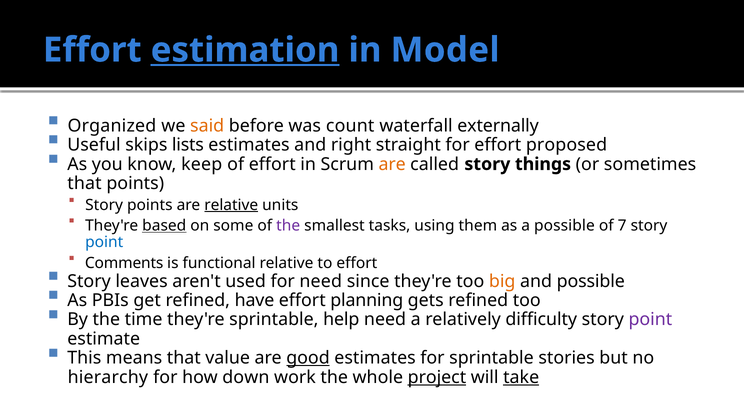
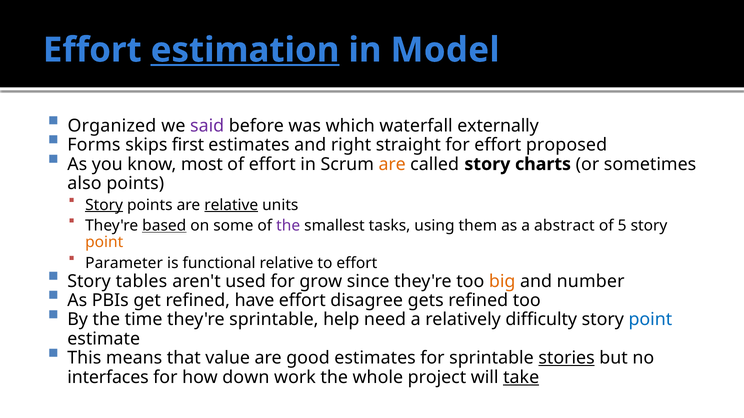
said colour: orange -> purple
count: count -> which
Useful: Useful -> Forms
lists: lists -> first
keep: keep -> most
things: things -> charts
that at (84, 184): that -> also
Story at (104, 205) underline: none -> present
a possible: possible -> abstract
7: 7 -> 5
point at (104, 243) colour: blue -> orange
Comments: Comments -> Parameter
leaves: leaves -> tables
for need: need -> grow
and possible: possible -> number
planning: planning -> disagree
point at (650, 320) colour: purple -> blue
good underline: present -> none
stories underline: none -> present
hierarchy: hierarchy -> interfaces
project underline: present -> none
